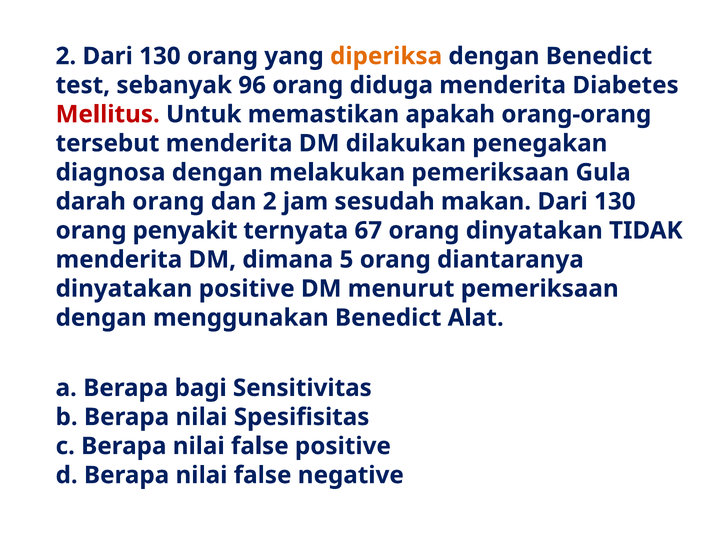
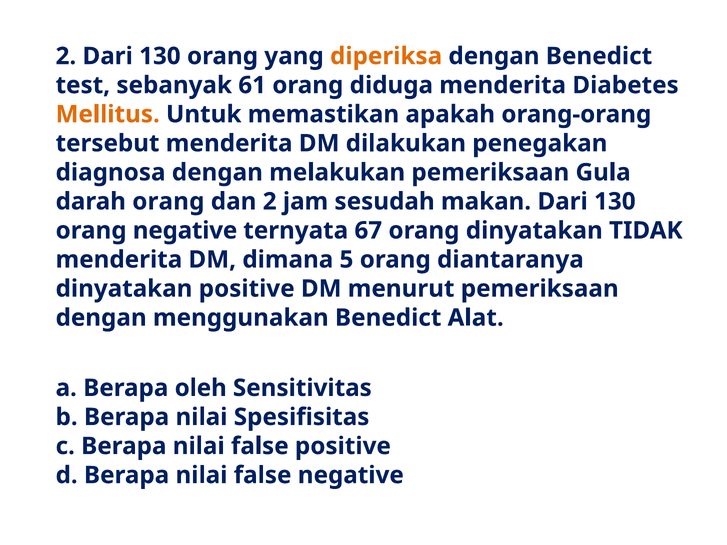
96: 96 -> 61
Mellitus colour: red -> orange
orang penyakit: penyakit -> negative
bagi: bagi -> oleh
